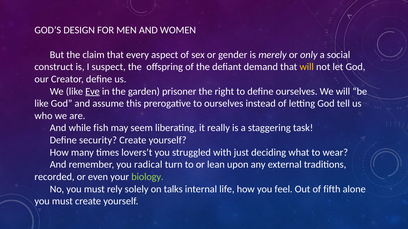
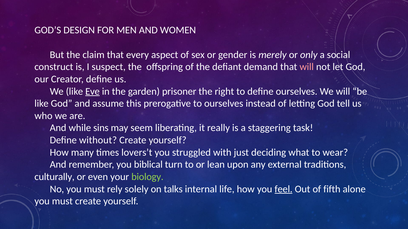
will at (307, 67) colour: yellow -> pink
fish: fish -> sins
security: security -> without
radical: radical -> biblical
recorded: recorded -> culturally
feel underline: none -> present
